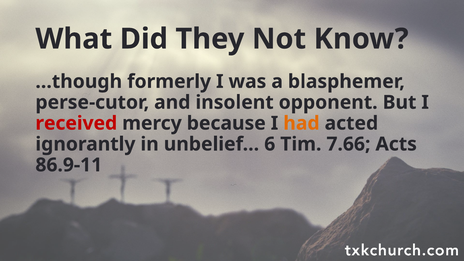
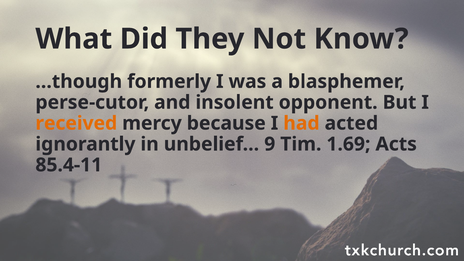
received colour: red -> orange
6: 6 -> 9
7.66: 7.66 -> 1.69
86.9-11: 86.9-11 -> 85.4-11
